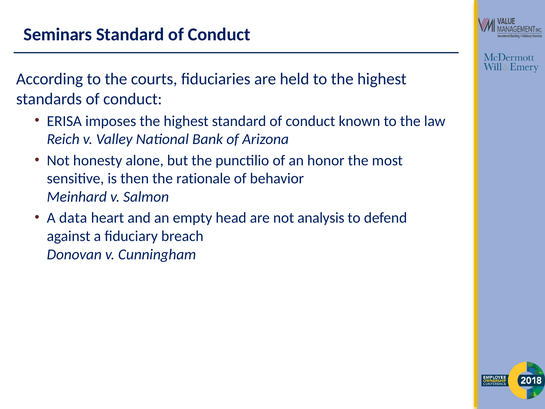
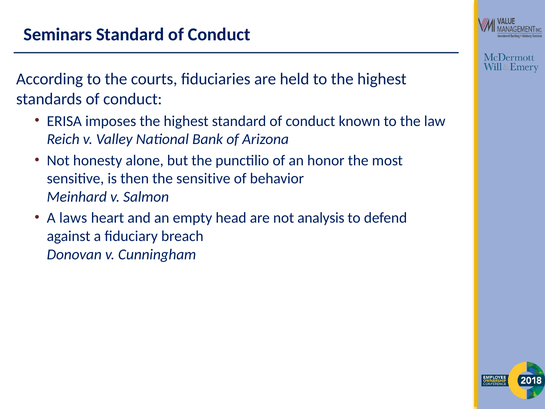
the rationale: rationale -> sensitive
data: data -> laws
